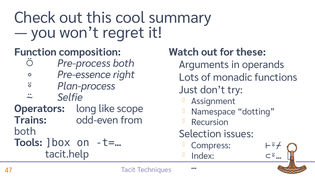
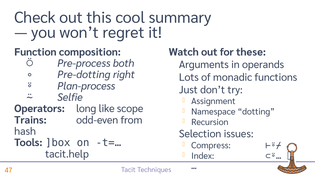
Pre-essence: Pre-essence -> Pre-dotting
both at (25, 132): both -> hash
